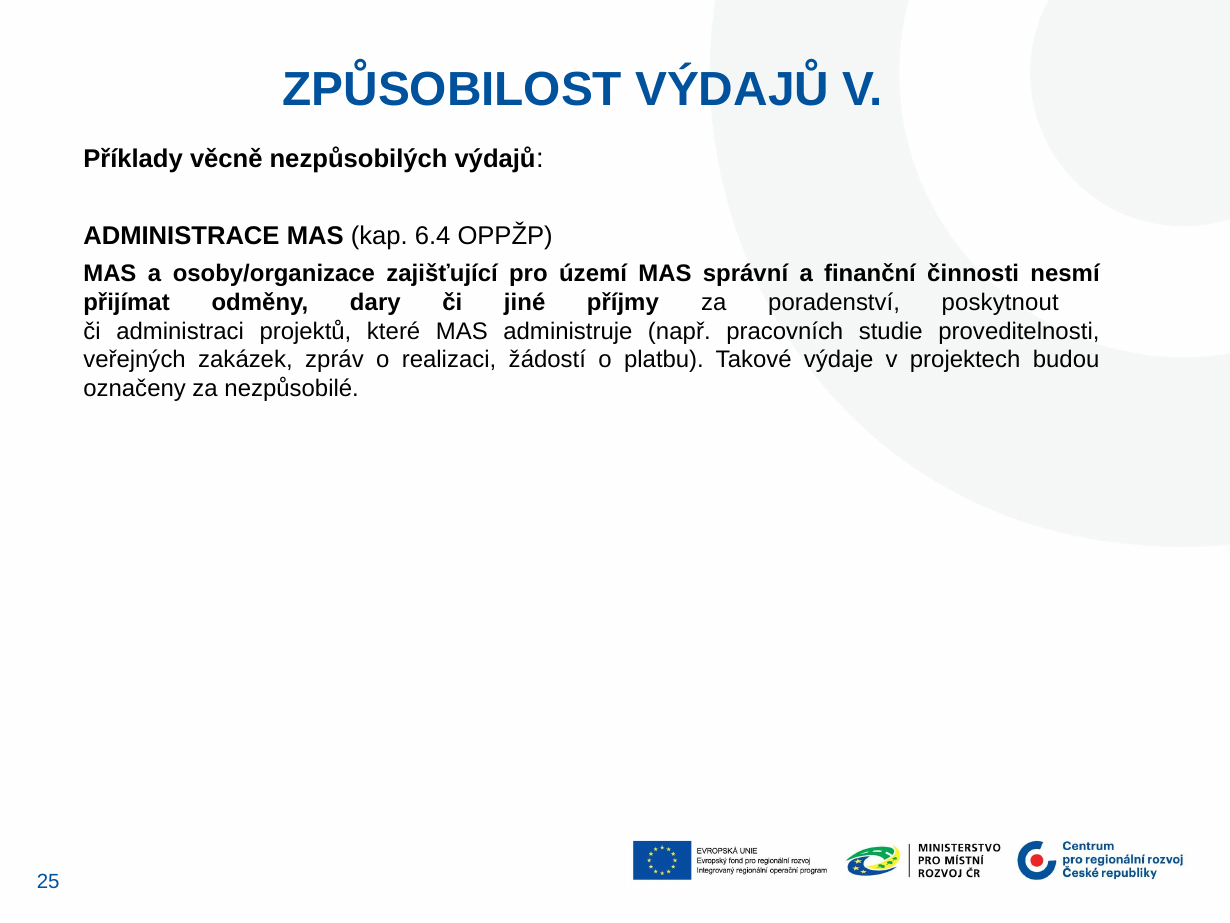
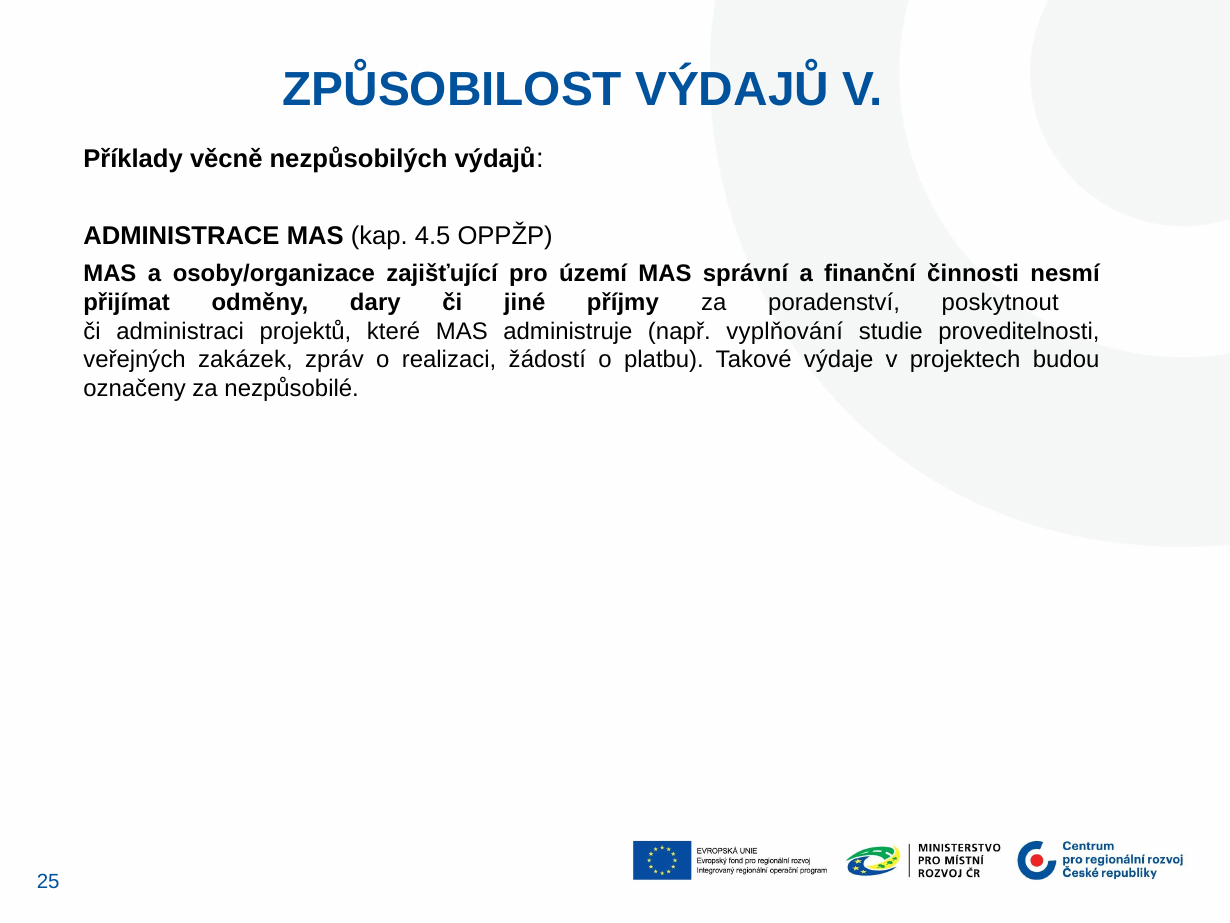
6.4: 6.4 -> 4.5
pracovních: pracovních -> vyplňování
